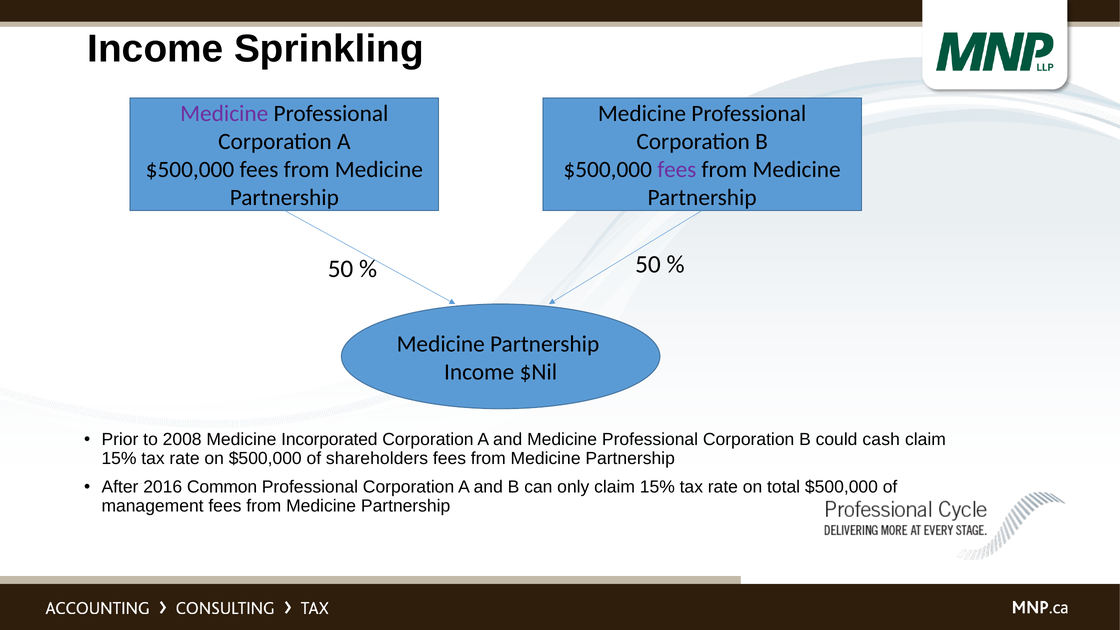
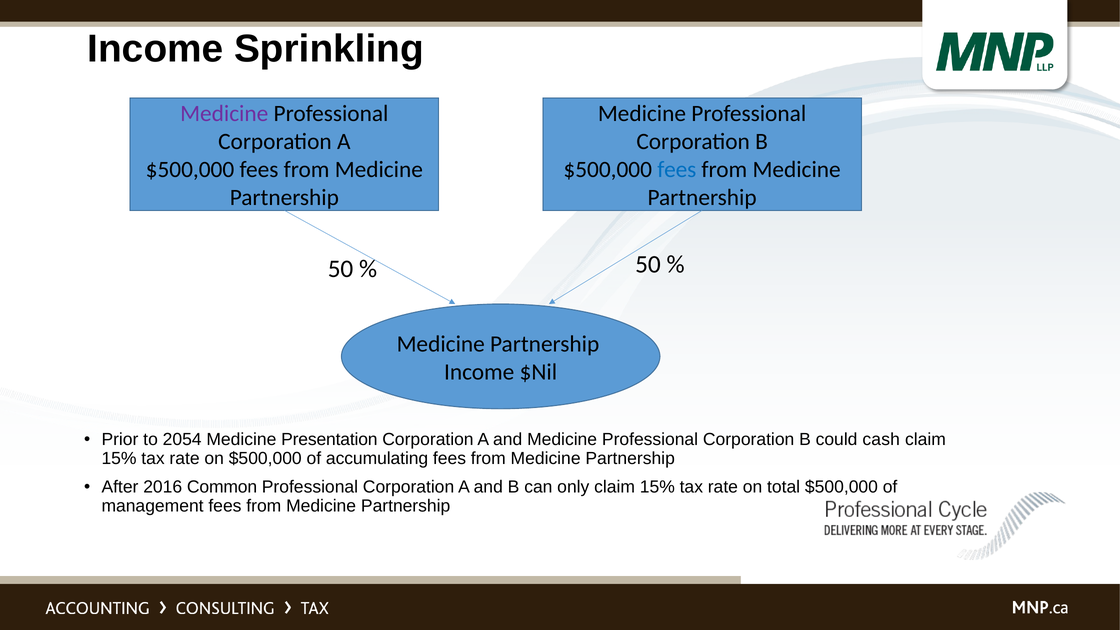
fees at (677, 170) colour: purple -> blue
2008: 2008 -> 2054
Incorporated: Incorporated -> Presentation
shareholders: shareholders -> accumulating
